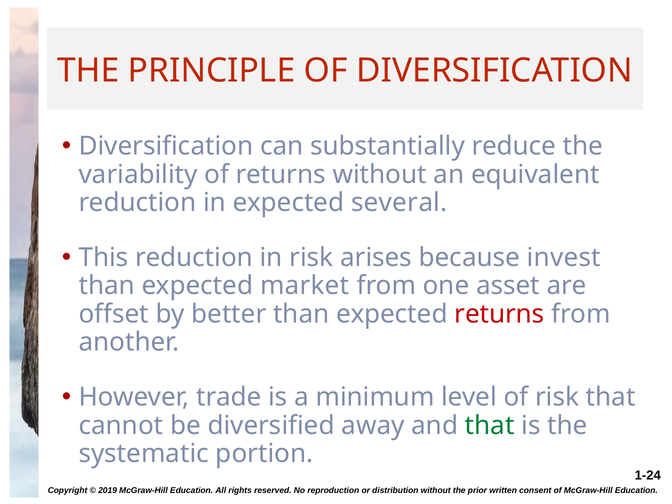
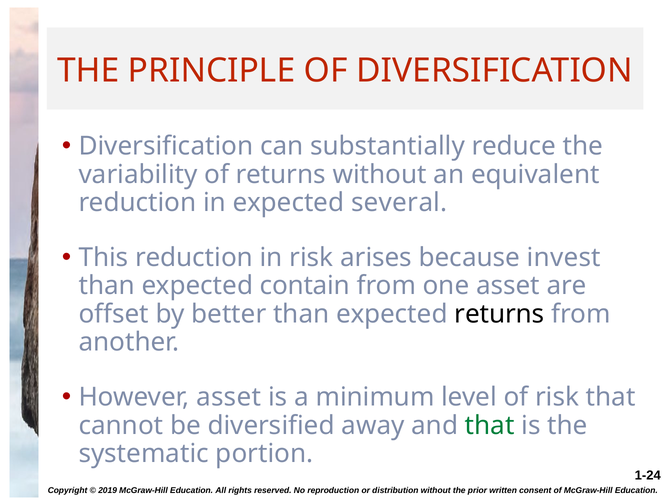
market: market -> contain
returns at (499, 314) colour: red -> black
However trade: trade -> asset
